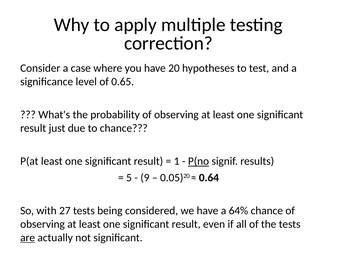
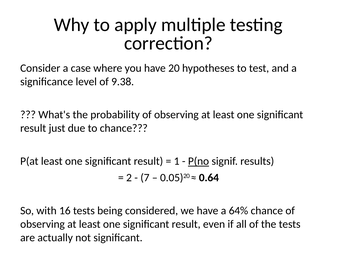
0.65: 0.65 -> 9.38
5: 5 -> 2
9: 9 -> 7
27: 27 -> 16
are underline: present -> none
